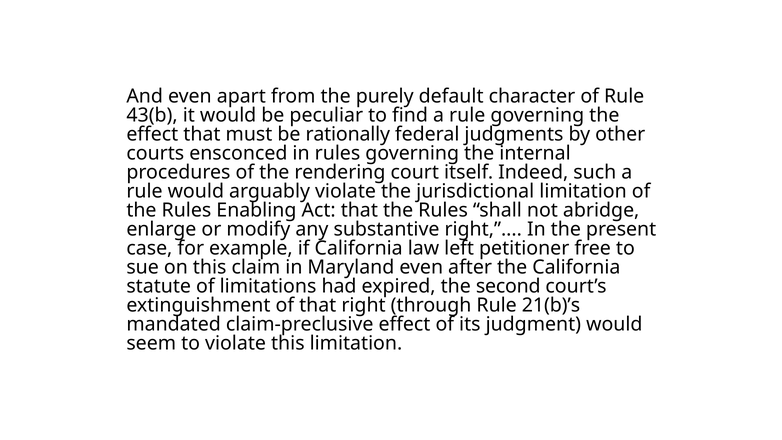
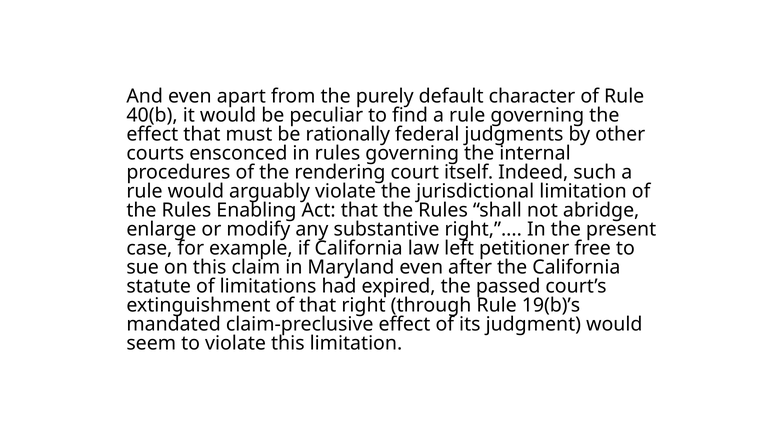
43(b: 43(b -> 40(b
second: second -> passed
21(b)’s: 21(b)’s -> 19(b)’s
